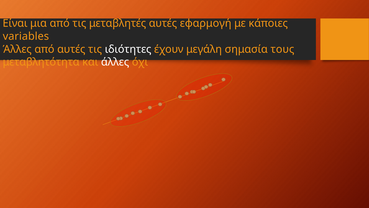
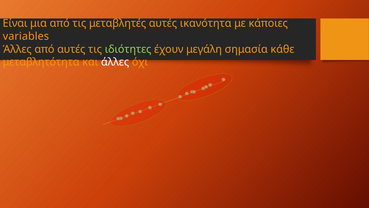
εφαρμογή: εφαρμογή -> ικανότητα
ιδιότητες colour: white -> light green
τους: τους -> κάθε
